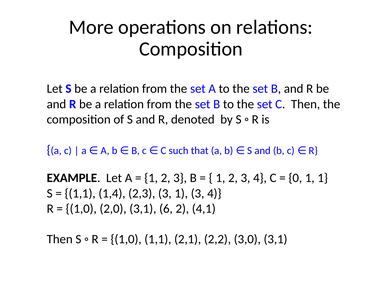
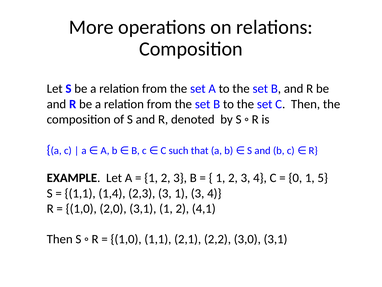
1 1: 1 -> 5
3,1 6: 6 -> 1
